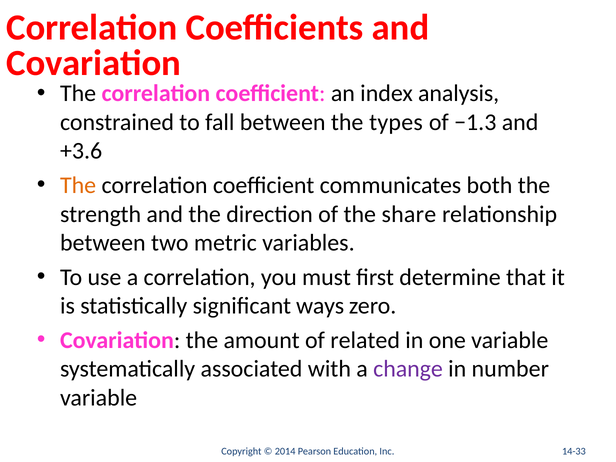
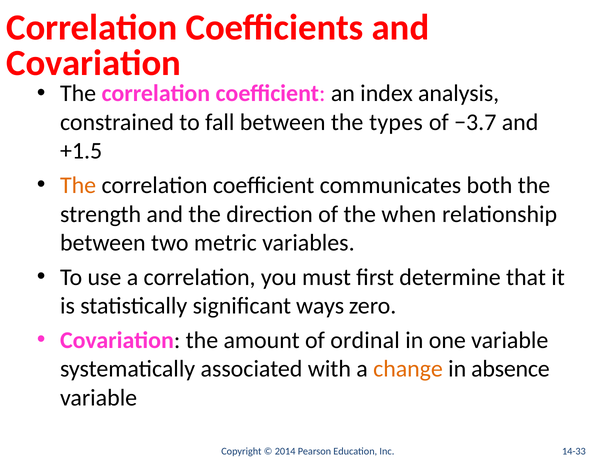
−1.3: −1.3 -> −3.7
+3.6: +3.6 -> +1.5
share: share -> when
related: related -> ordinal
change colour: purple -> orange
number: number -> absence
